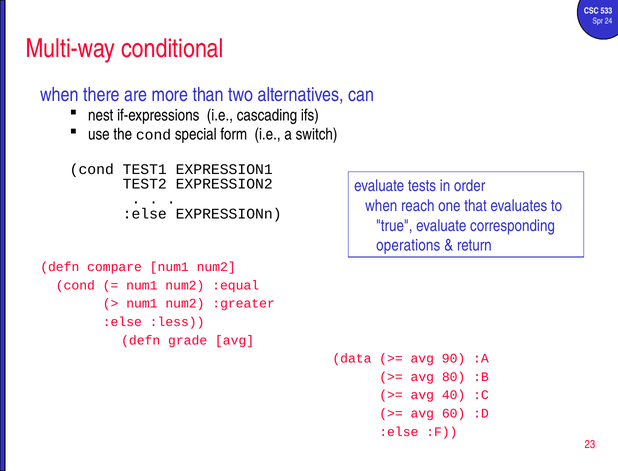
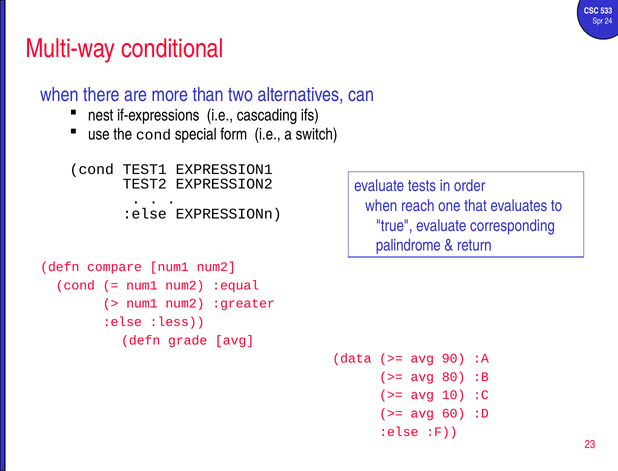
operations: operations -> palindrome
40: 40 -> 10
